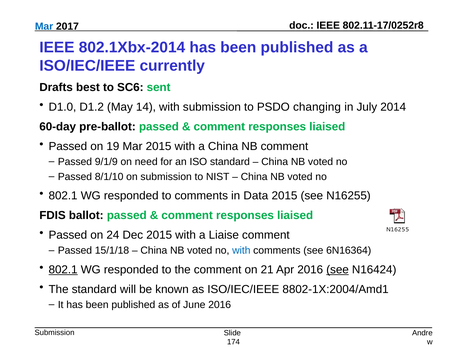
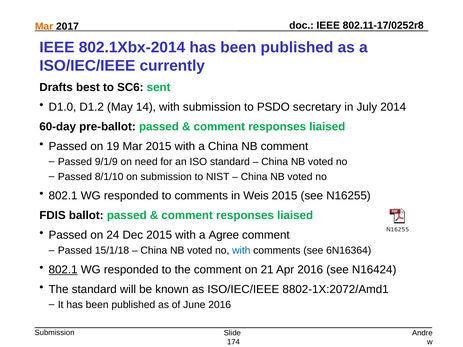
Mar at (44, 26) colour: blue -> orange
changing: changing -> secretary
Data: Data -> Weis
Liaise: Liaise -> Agree
see at (338, 270) underline: present -> none
8802-1X:2004/Amd1: 8802-1X:2004/Amd1 -> 8802-1X:2072/Amd1
